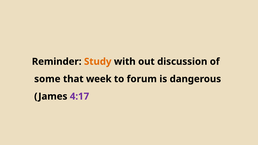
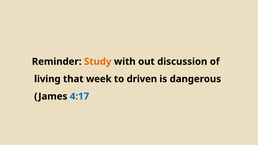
some: some -> living
forum: forum -> driven
4:17 colour: purple -> blue
